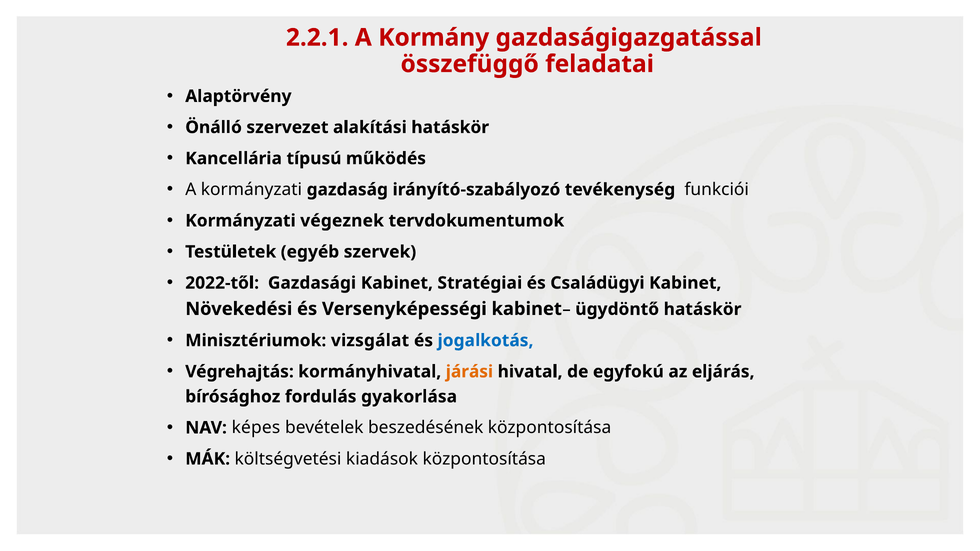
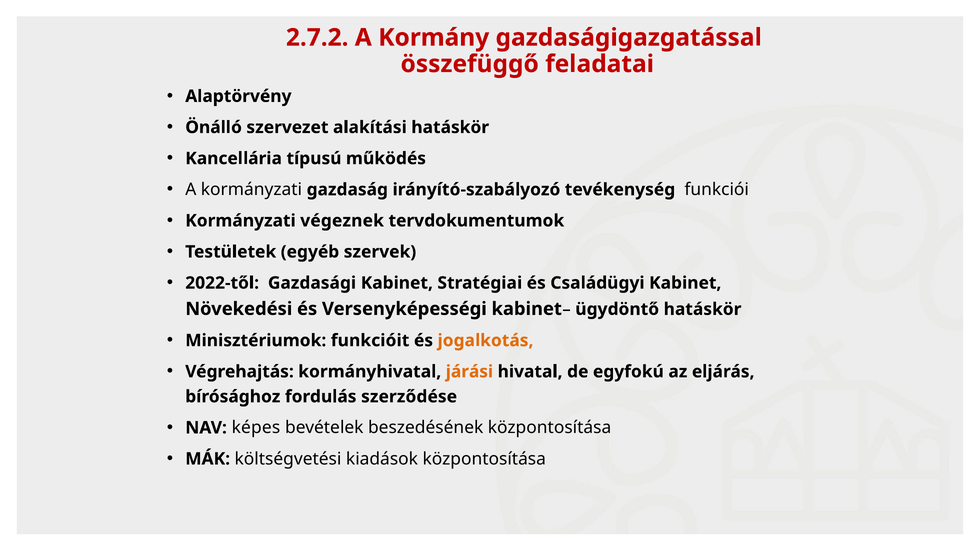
2.2.1: 2.2.1 -> 2.7.2
vizsgálat: vizsgálat -> funkcióit
jogalkotás colour: blue -> orange
gyakorlása: gyakorlása -> szerződése
